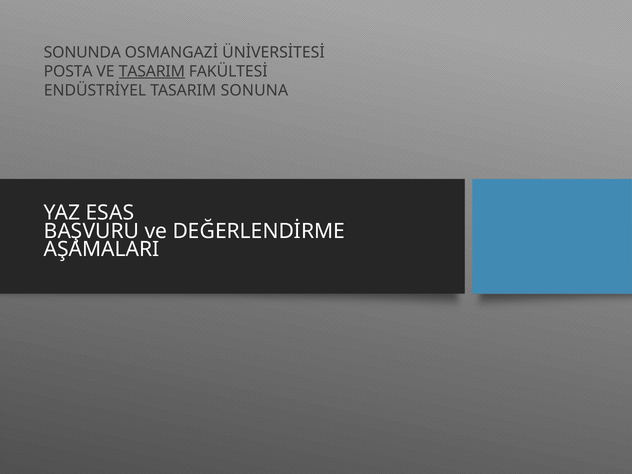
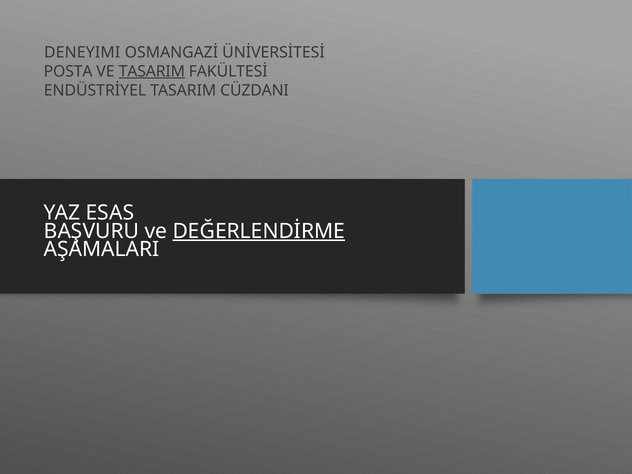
SONUNDA: SONUNDA -> DENEYIMI
SONUNA: SONUNA -> CÜZDANI
DEĞERLENDİRME underline: none -> present
